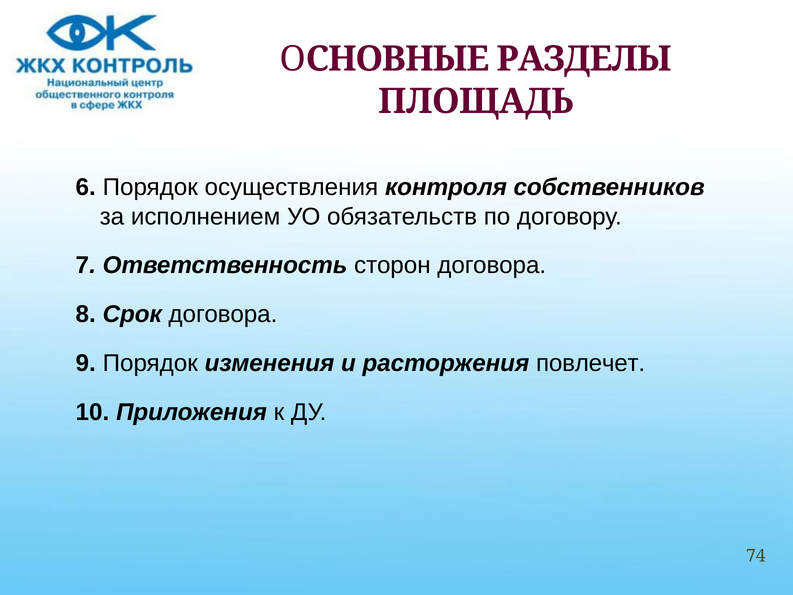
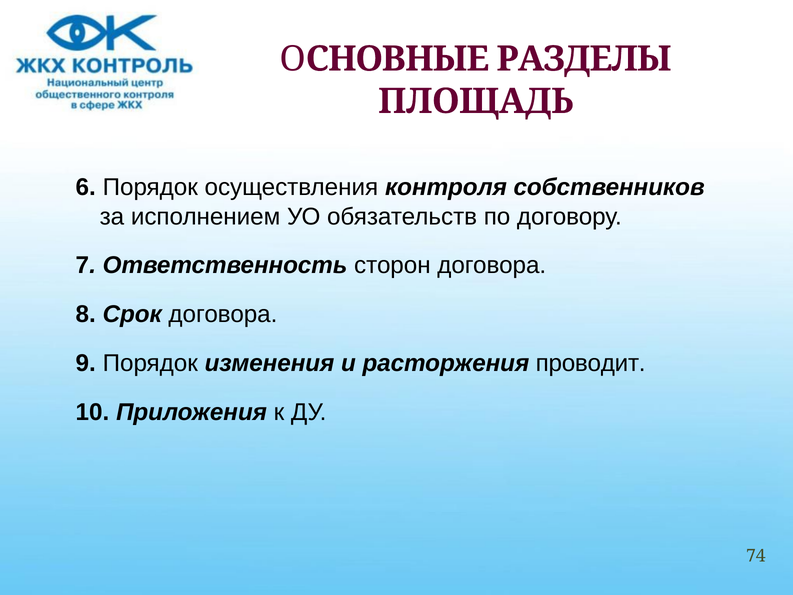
повлечет: повлечет -> проводит
